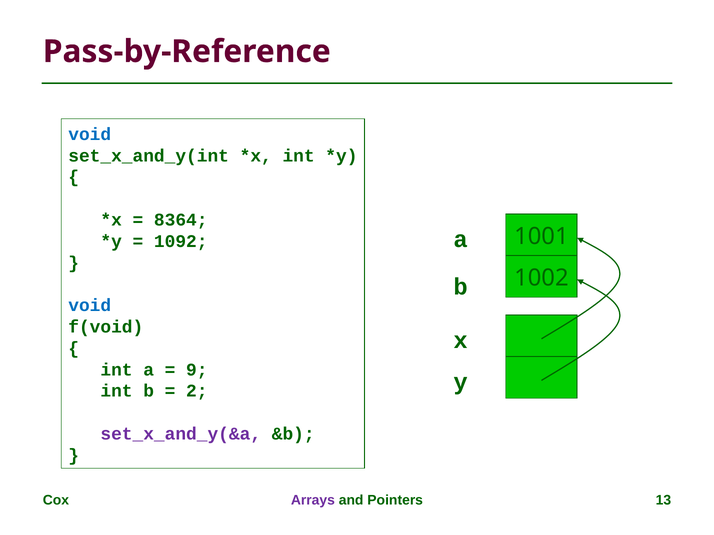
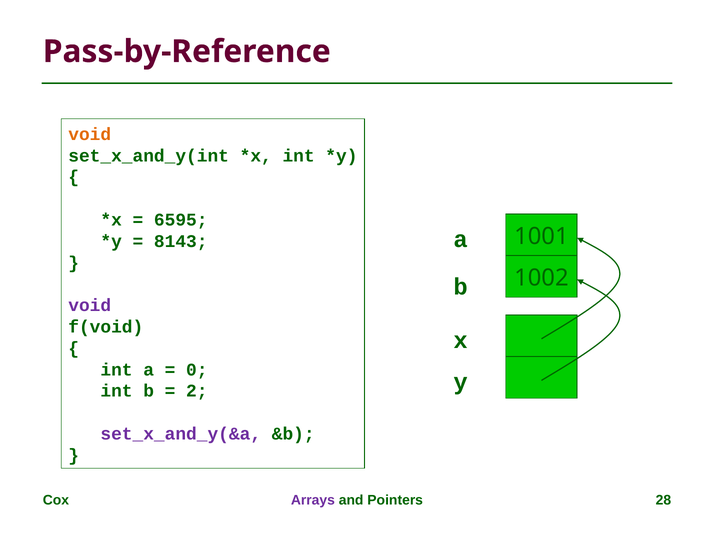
void at (90, 134) colour: blue -> orange
8364: 8364 -> 6595
1092: 1092 -> 8143
void at (90, 306) colour: blue -> purple
9: 9 -> 0
13: 13 -> 28
